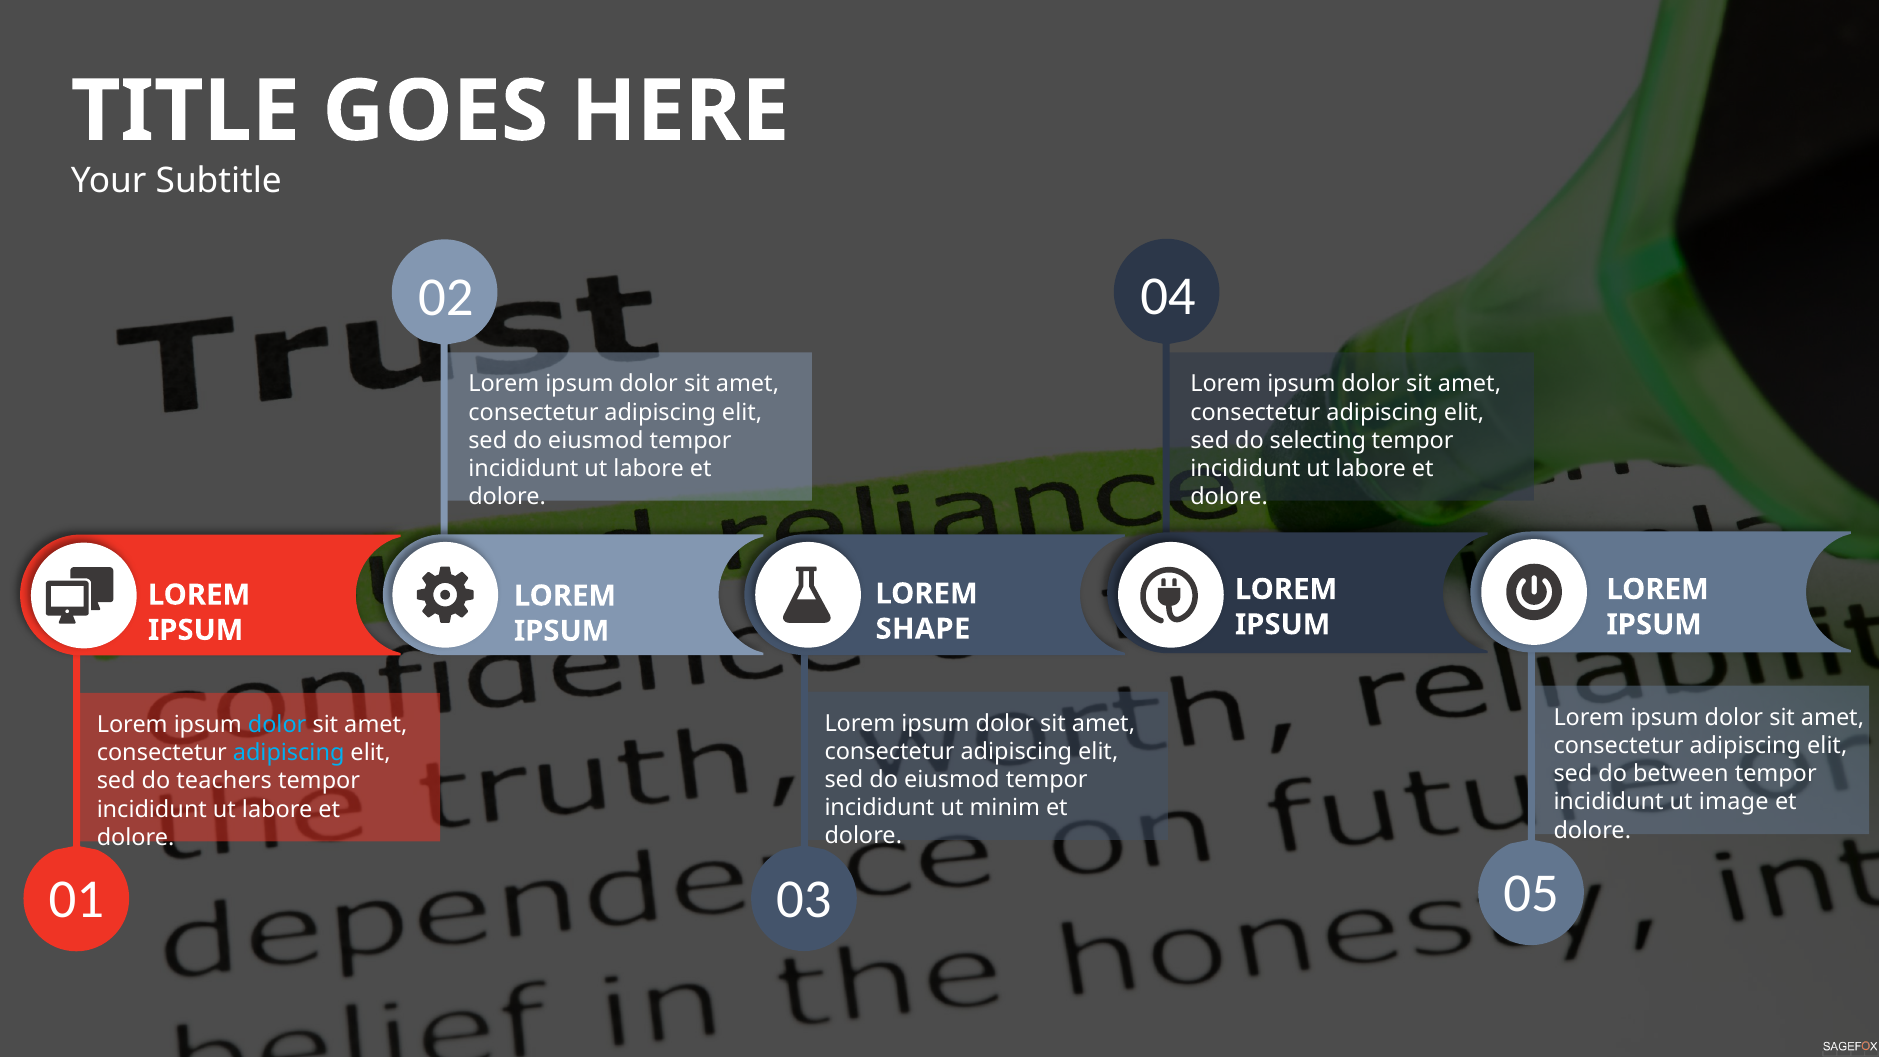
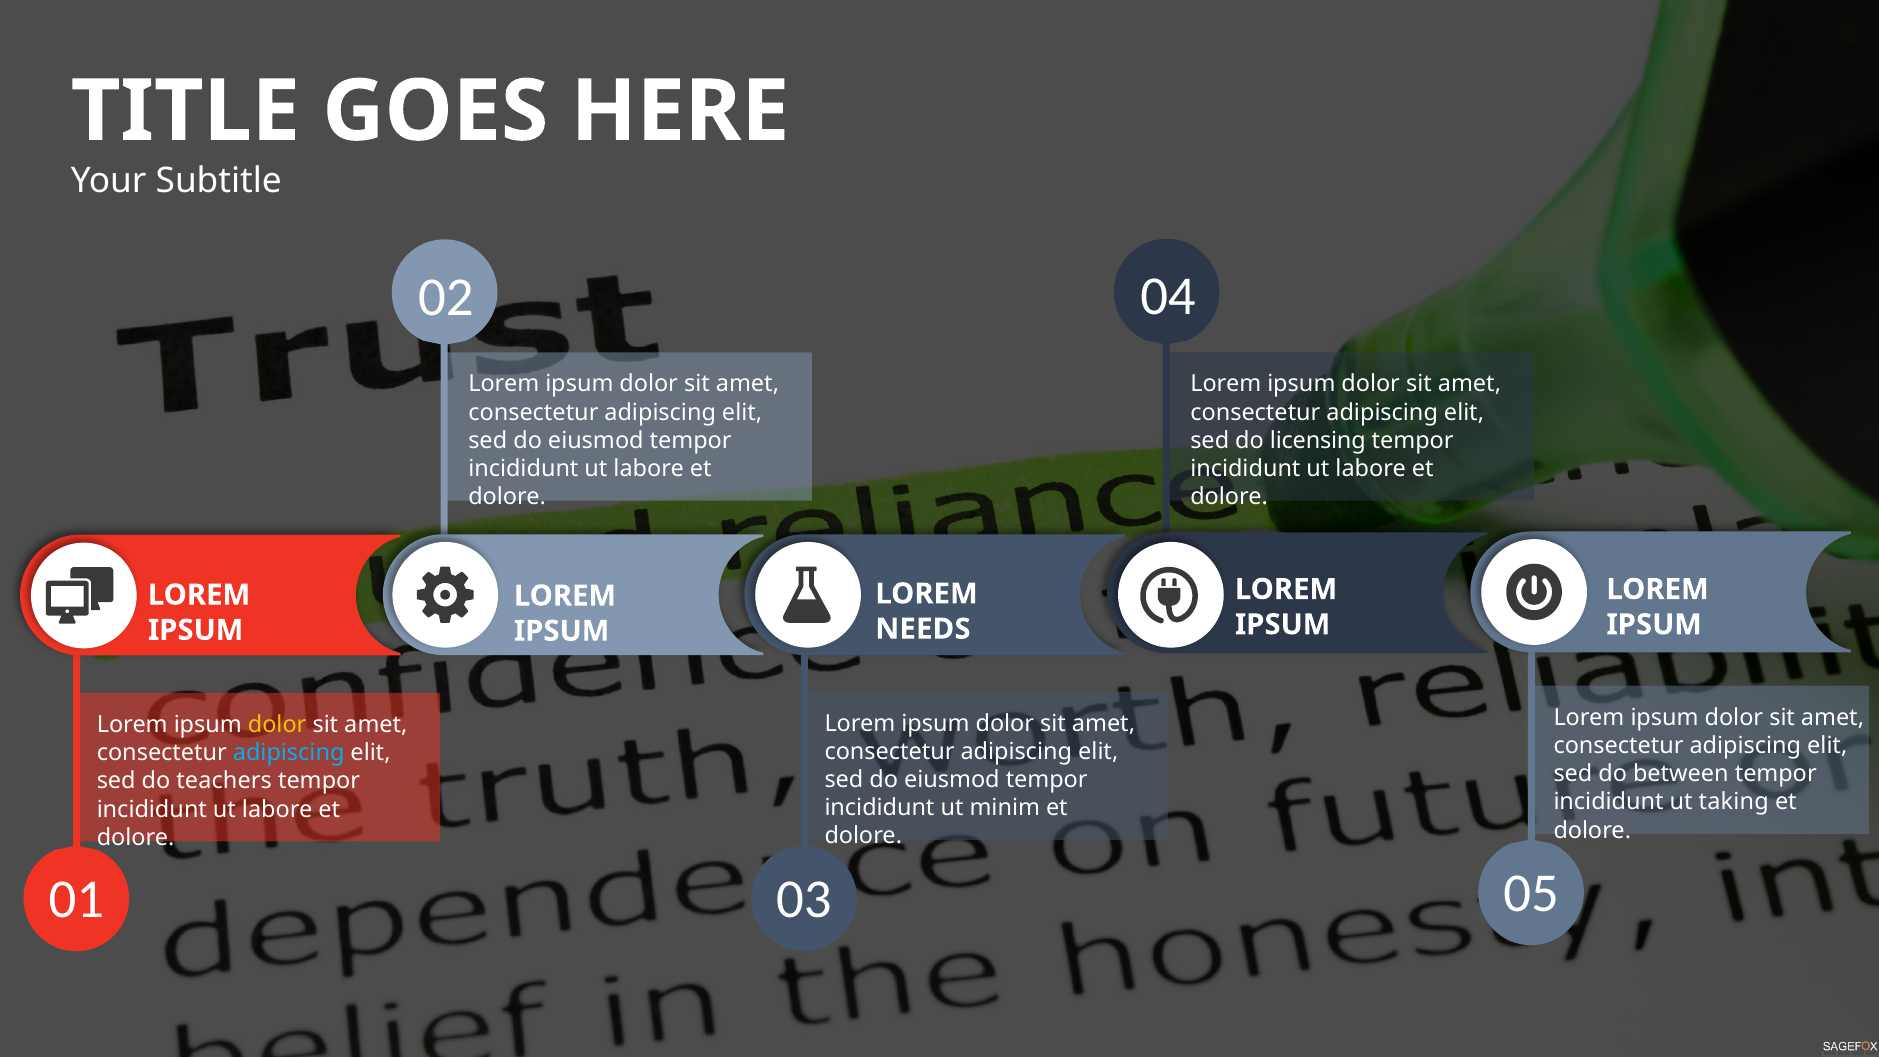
selecting: selecting -> licensing
SHAPE: SHAPE -> NEEDS
dolor at (277, 725) colour: light blue -> yellow
image: image -> taking
